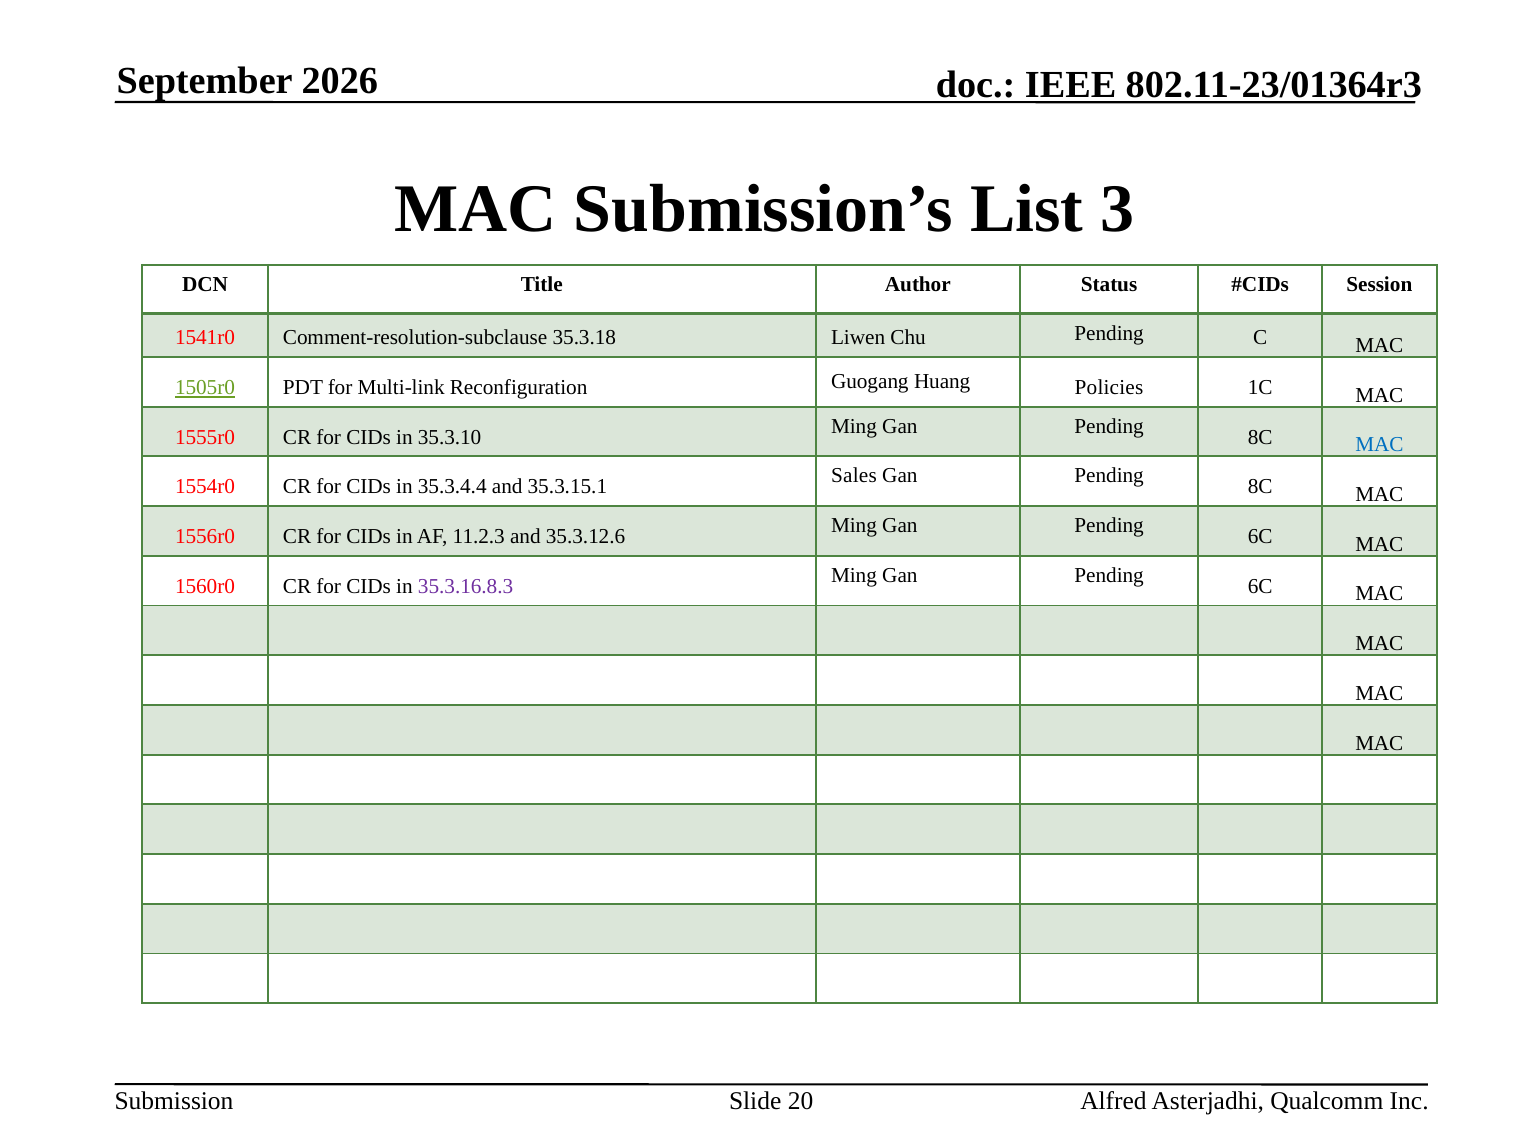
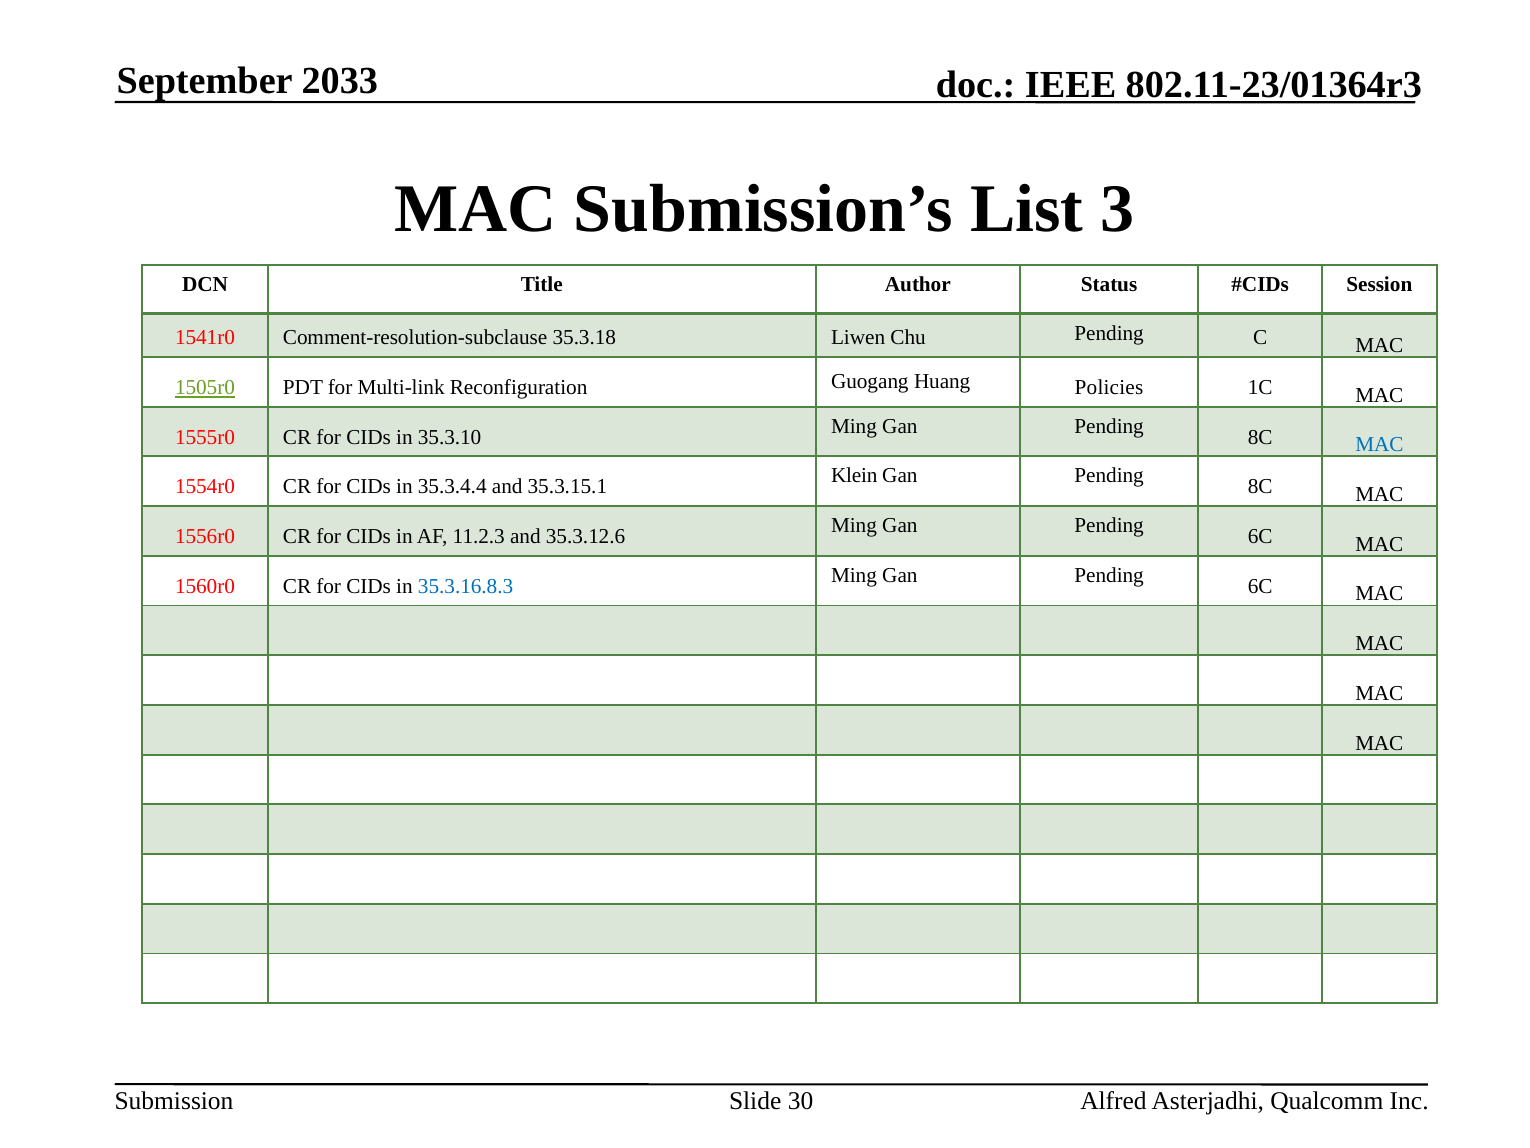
2026: 2026 -> 2033
Sales: Sales -> Klein
35.3.16.8.3 colour: purple -> blue
20: 20 -> 30
